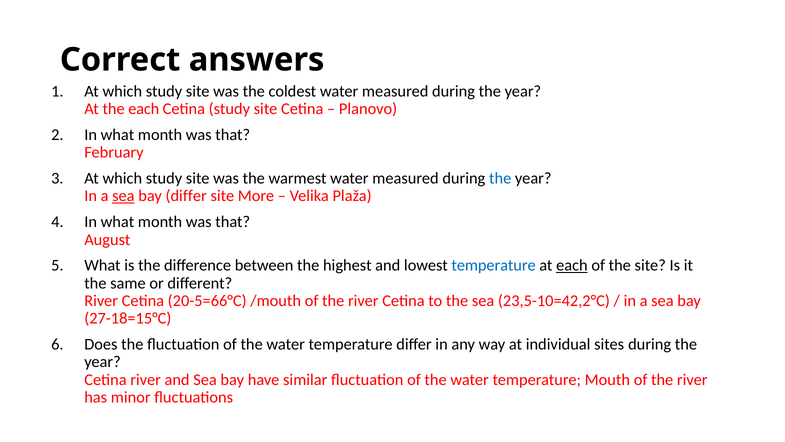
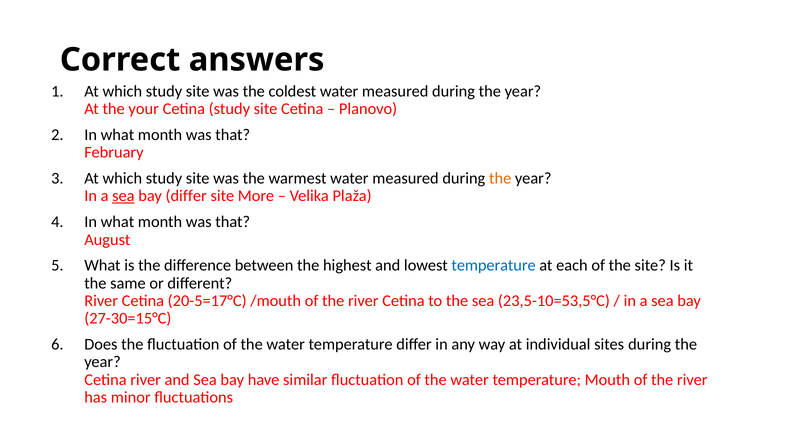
the each: each -> your
the at (500, 178) colour: blue -> orange
each at (572, 265) underline: present -> none
20-5=66°C: 20-5=66°C -> 20-5=17°C
23,5-10=42,2°C: 23,5-10=42,2°C -> 23,5-10=53,5°C
27-18=15°C: 27-18=15°C -> 27-30=15°C
